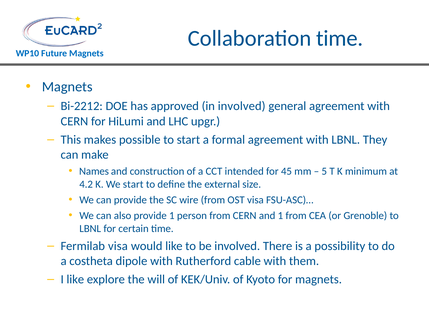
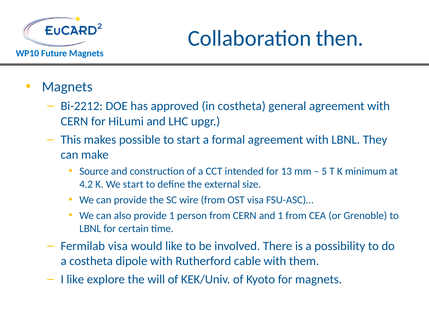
Collaboration time: time -> then
in involved: involved -> costheta
Names: Names -> Source
45: 45 -> 13
